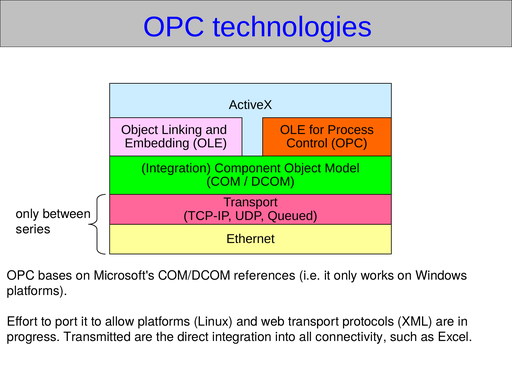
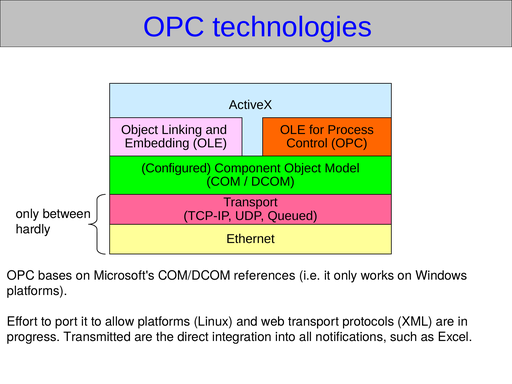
Integration at (176, 168): Integration -> Configured
series: series -> hardly
connectivity: connectivity -> notifications
